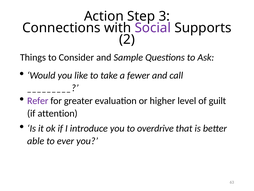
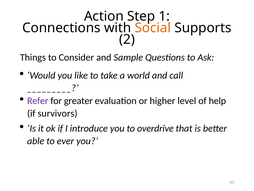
3: 3 -> 1
Social colour: purple -> orange
fewer: fewer -> world
guilt: guilt -> help
attention: attention -> survivors
